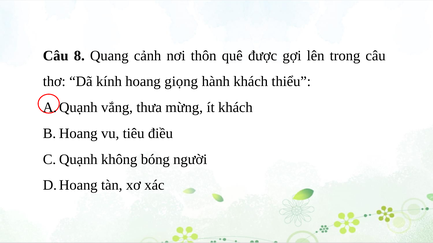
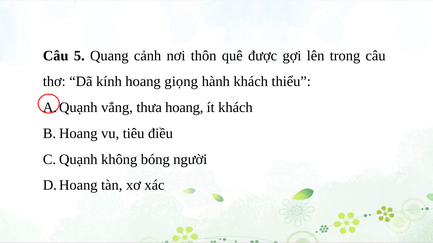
8: 8 -> 5
thưa mừng: mừng -> hoang
